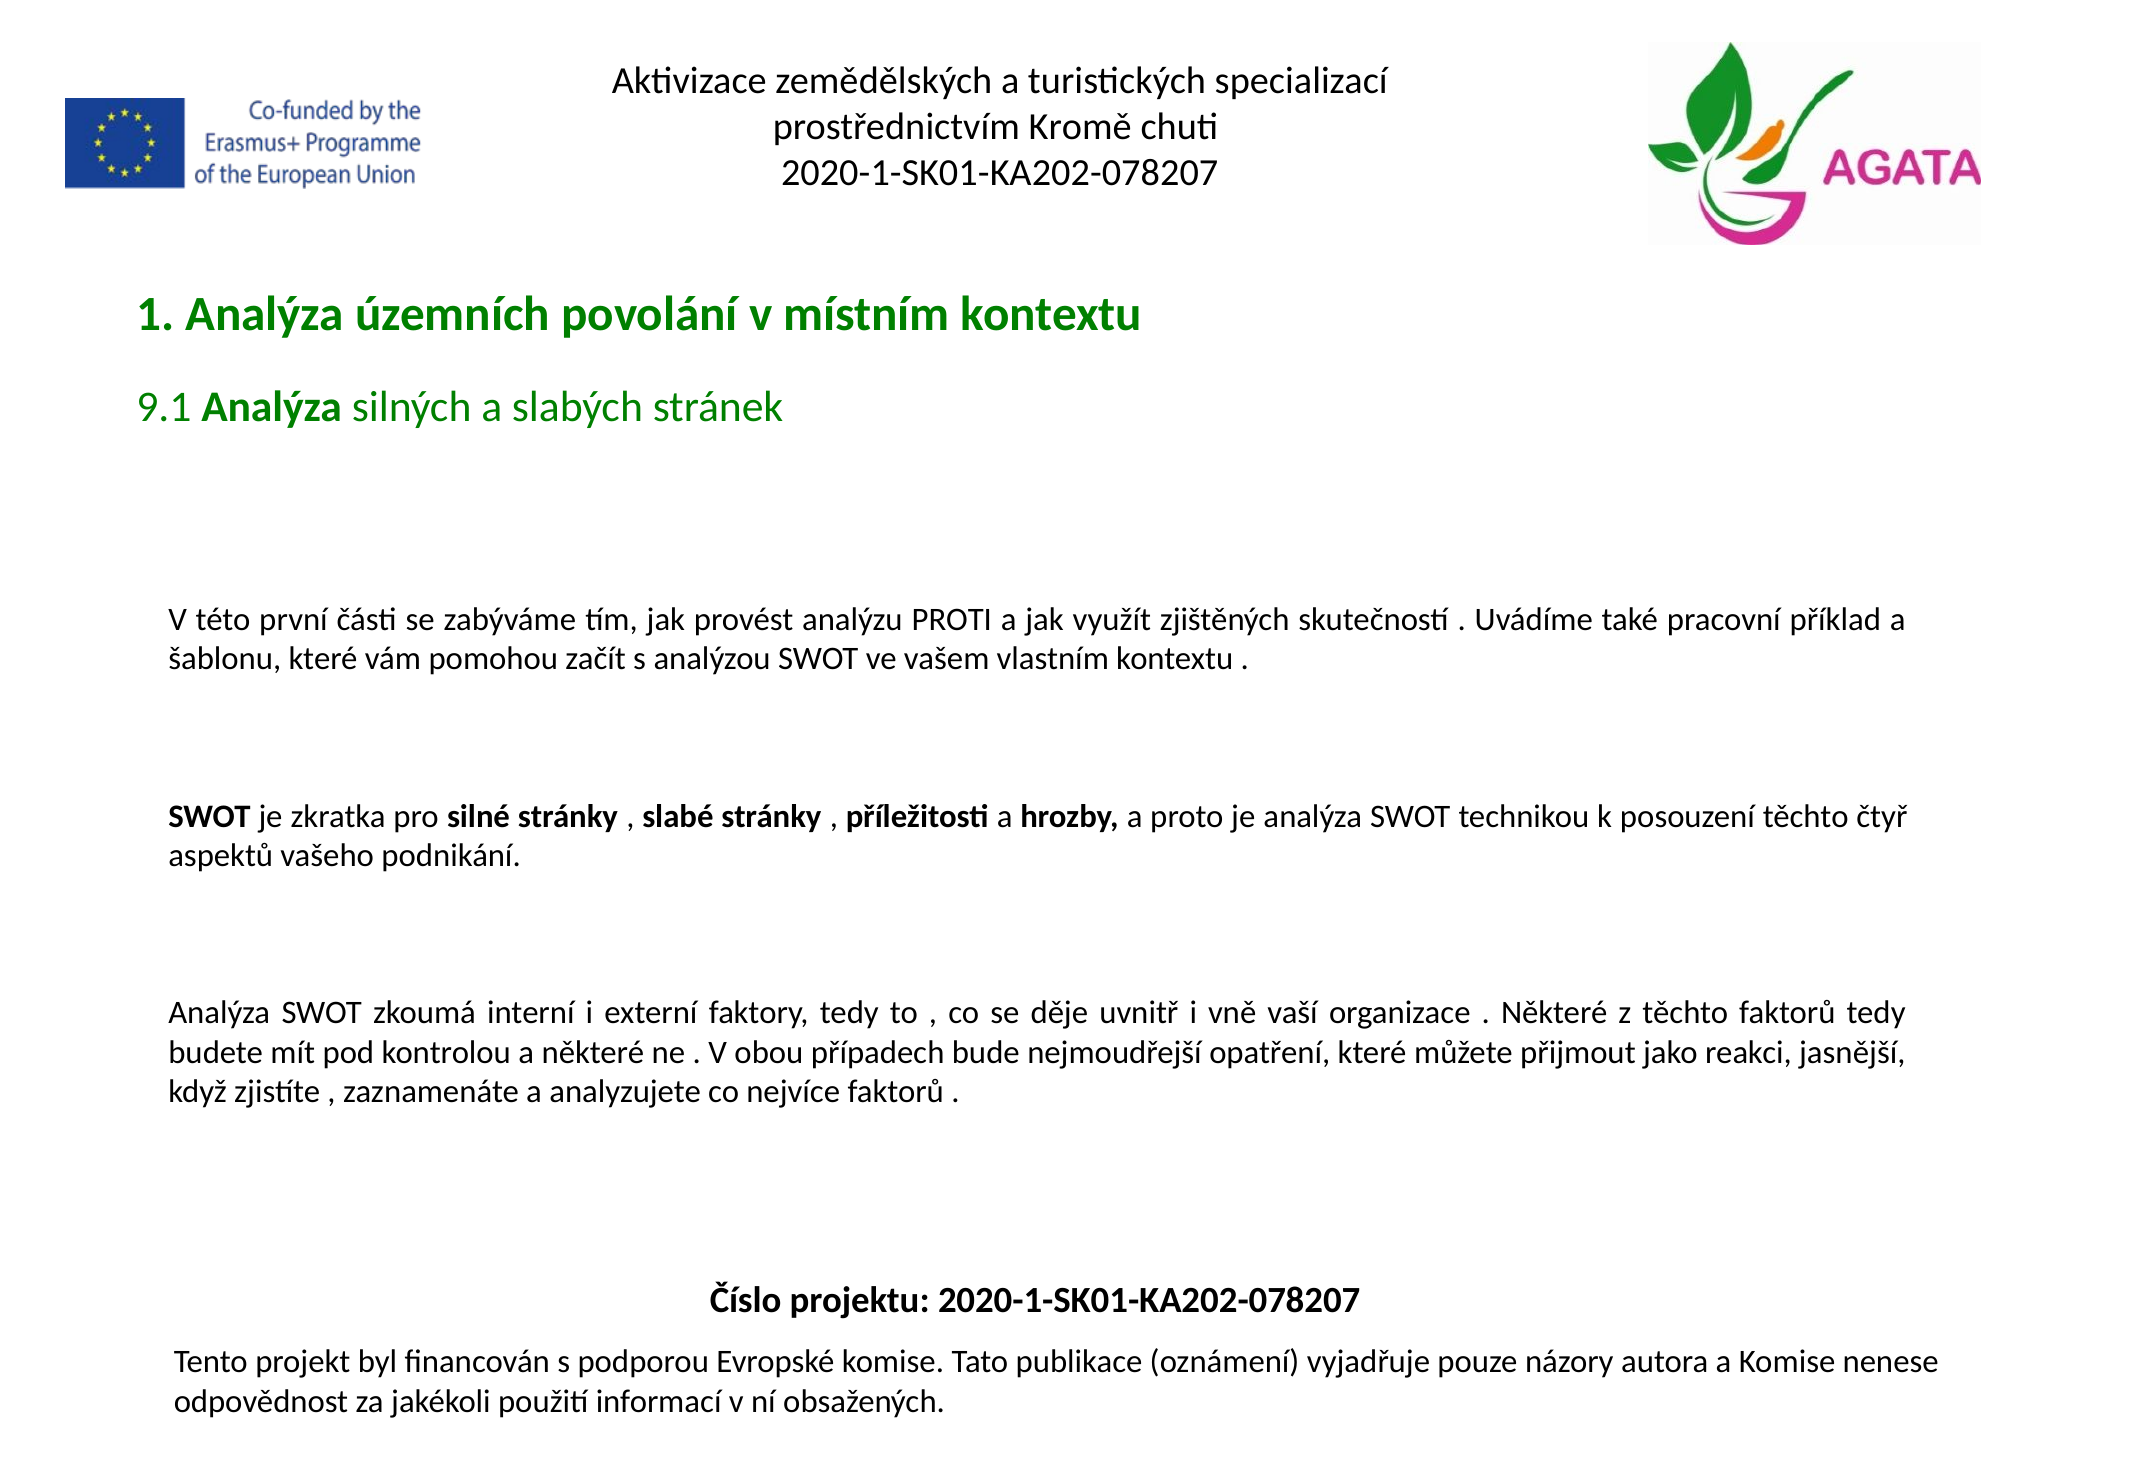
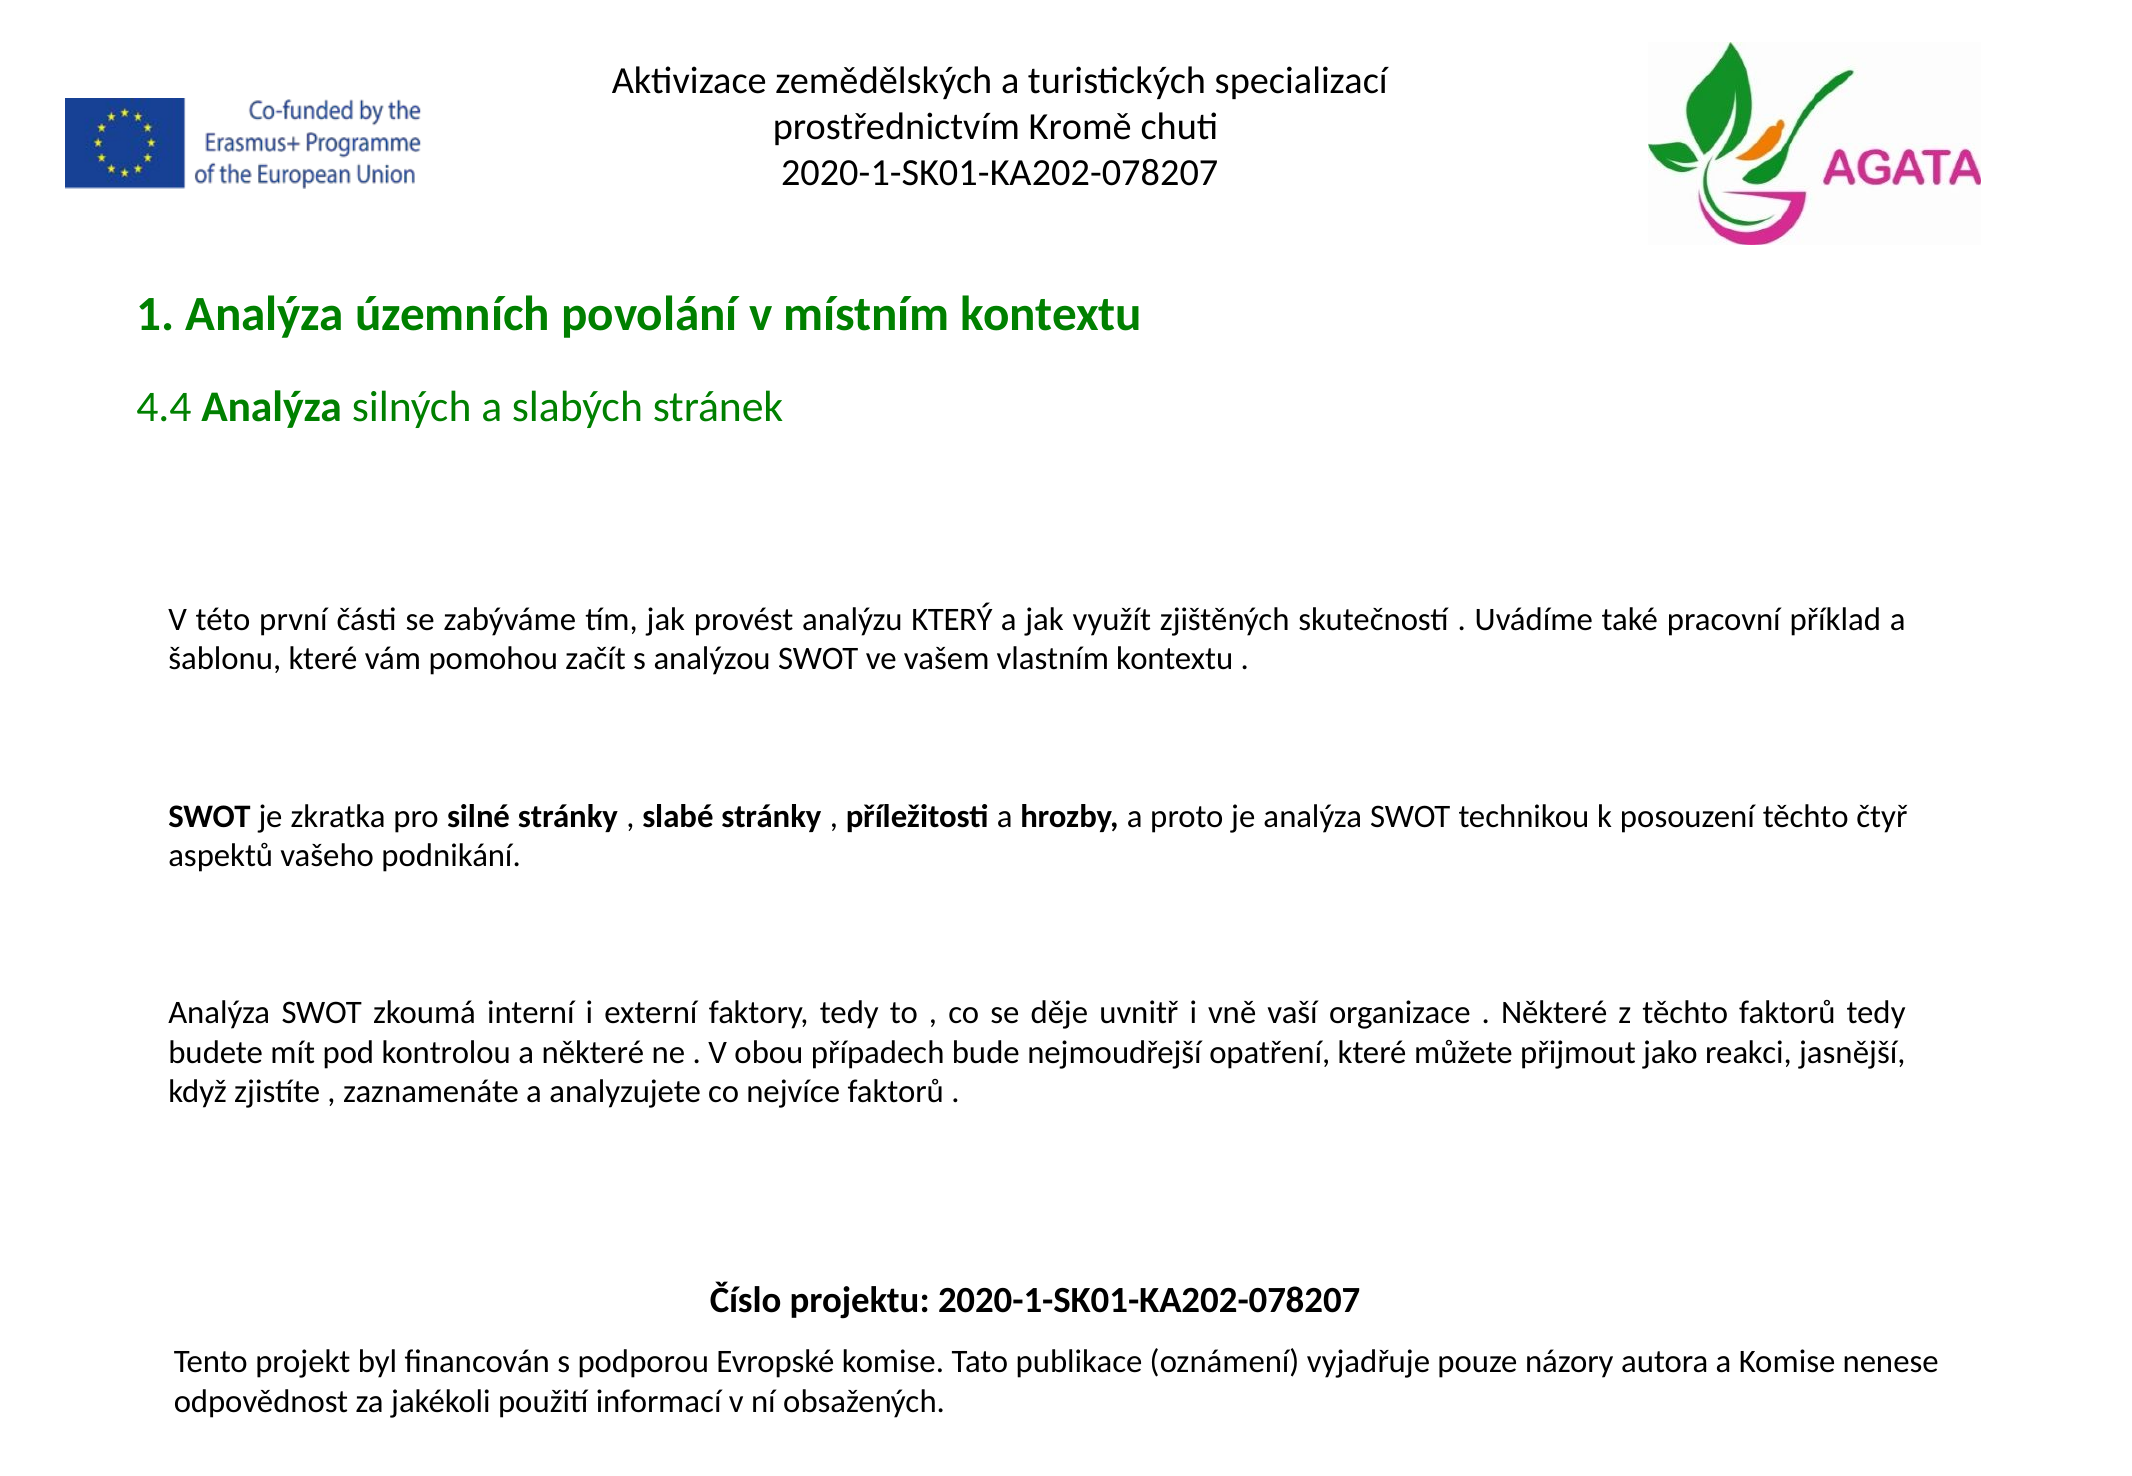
9.1: 9.1 -> 4.4
PROTI: PROTI -> KTERÝ
